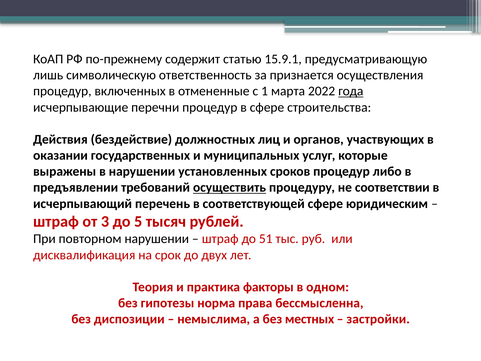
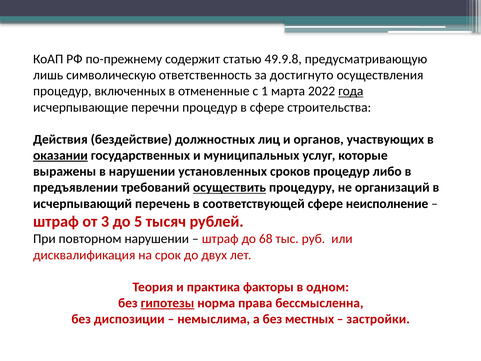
15.9.1: 15.9.1 -> 49.9.8
признается: признается -> достигнуто
оказании underline: none -> present
соответствии: соответствии -> организаций
юридическим: юридическим -> неисполнение
51: 51 -> 68
гипотезы underline: none -> present
